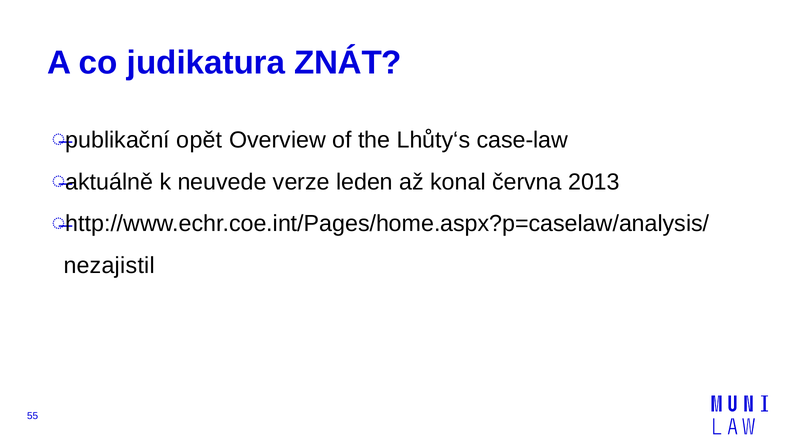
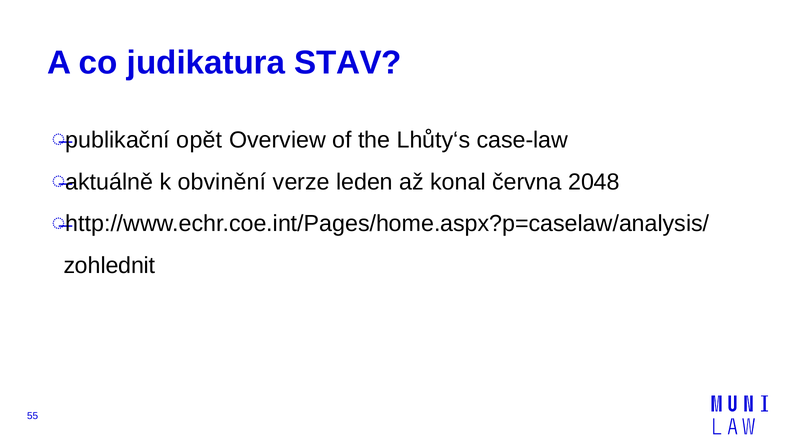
ZNÁT: ZNÁT -> STAV
neuvede: neuvede -> obvinění
2013: 2013 -> 2048
nezajistil: nezajistil -> zohlednit
